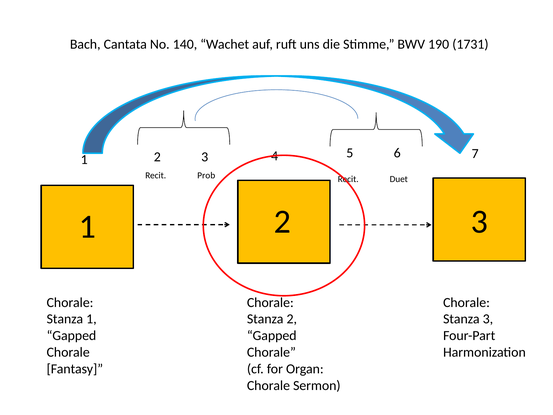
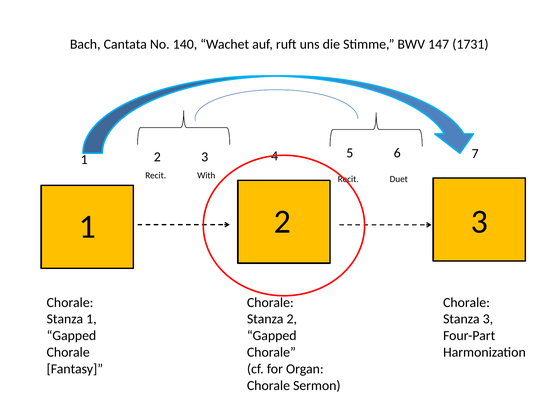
190: 190 -> 147
Prob: Prob -> With
